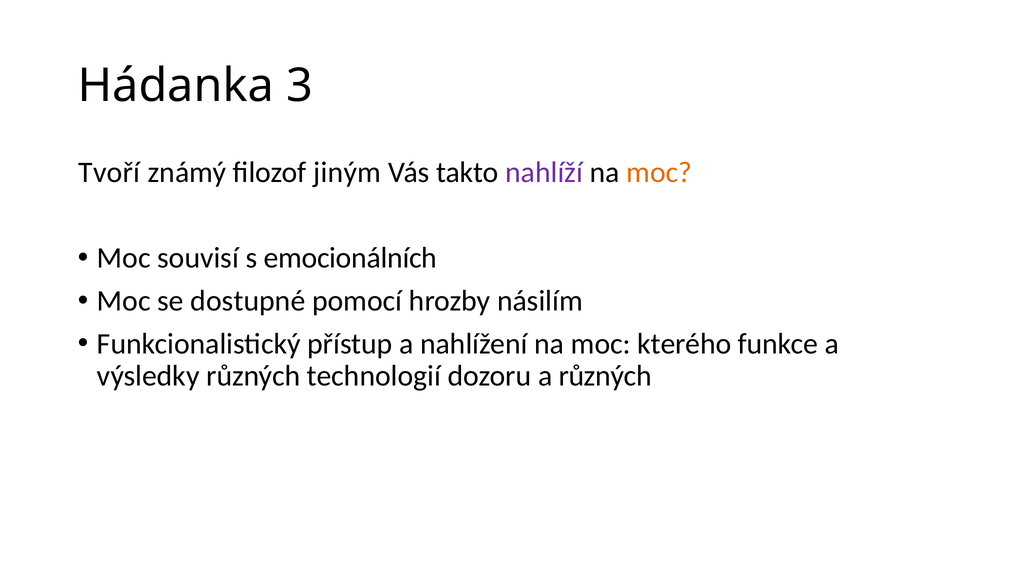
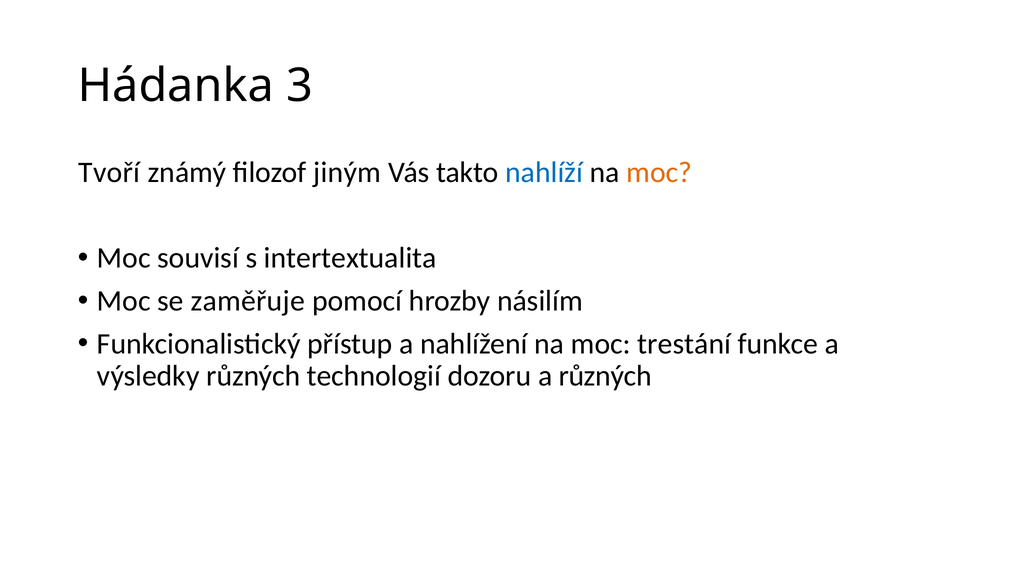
nahlíží colour: purple -> blue
emocionálních: emocionálních -> intertextualita
dostupné: dostupné -> zaměřuje
kterého: kterého -> trestání
